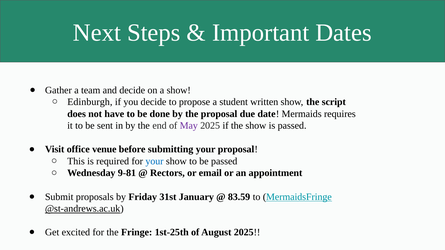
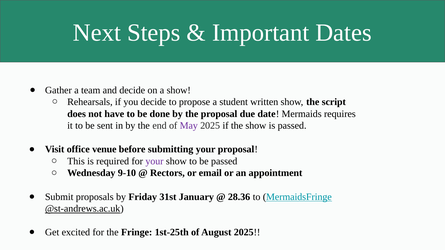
Edinburgh: Edinburgh -> Rehearsals
your at (154, 161) colour: blue -> purple
9-81: 9-81 -> 9-10
83.59: 83.59 -> 28.36
